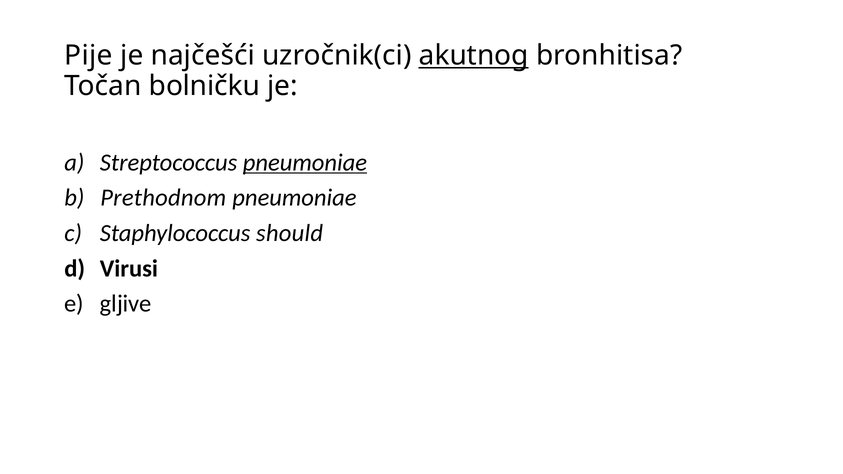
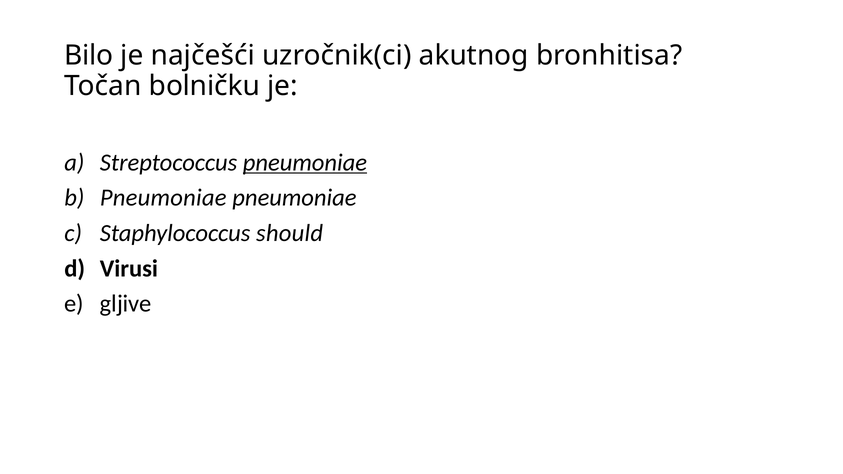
Pije: Pije -> Bilo
akutnog underline: present -> none
Prethodnom at (163, 198): Prethodnom -> Pneumoniae
